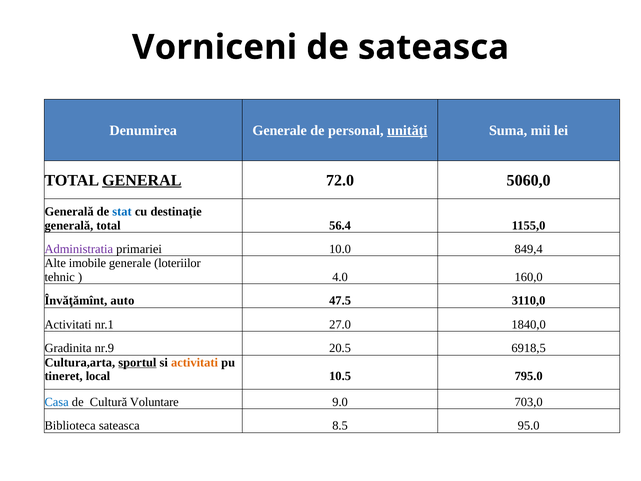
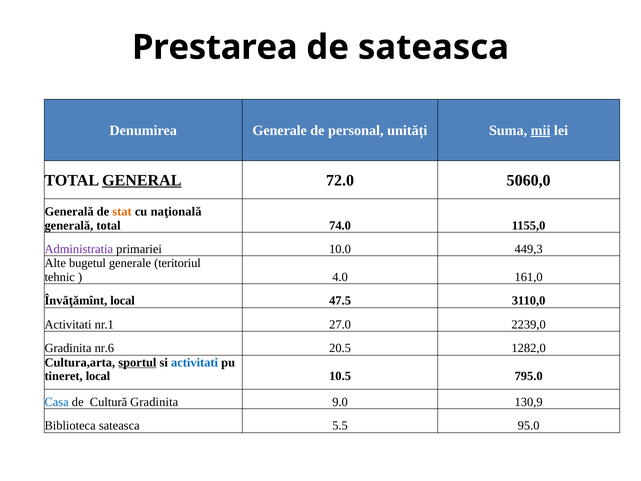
Vorniceni: Vorniceni -> Prestarea
unități underline: present -> none
mii underline: none -> present
stat colour: blue -> orange
destinație: destinație -> naţională
56.4: 56.4 -> 74.0
849,4: 849,4 -> 449,3
imobile: imobile -> bugetul
loteriilor: loteriilor -> teritoriul
160,0: 160,0 -> 161,0
Învăţămînt auto: auto -> local
1840,0: 1840,0 -> 2239,0
nr.9: nr.9 -> nr.6
6918,5: 6918,5 -> 1282,0
activitati at (195, 362) colour: orange -> blue
Cultură Voluntare: Voluntare -> Gradinita
703,0: 703,0 -> 130,9
8.5: 8.5 -> 5.5
